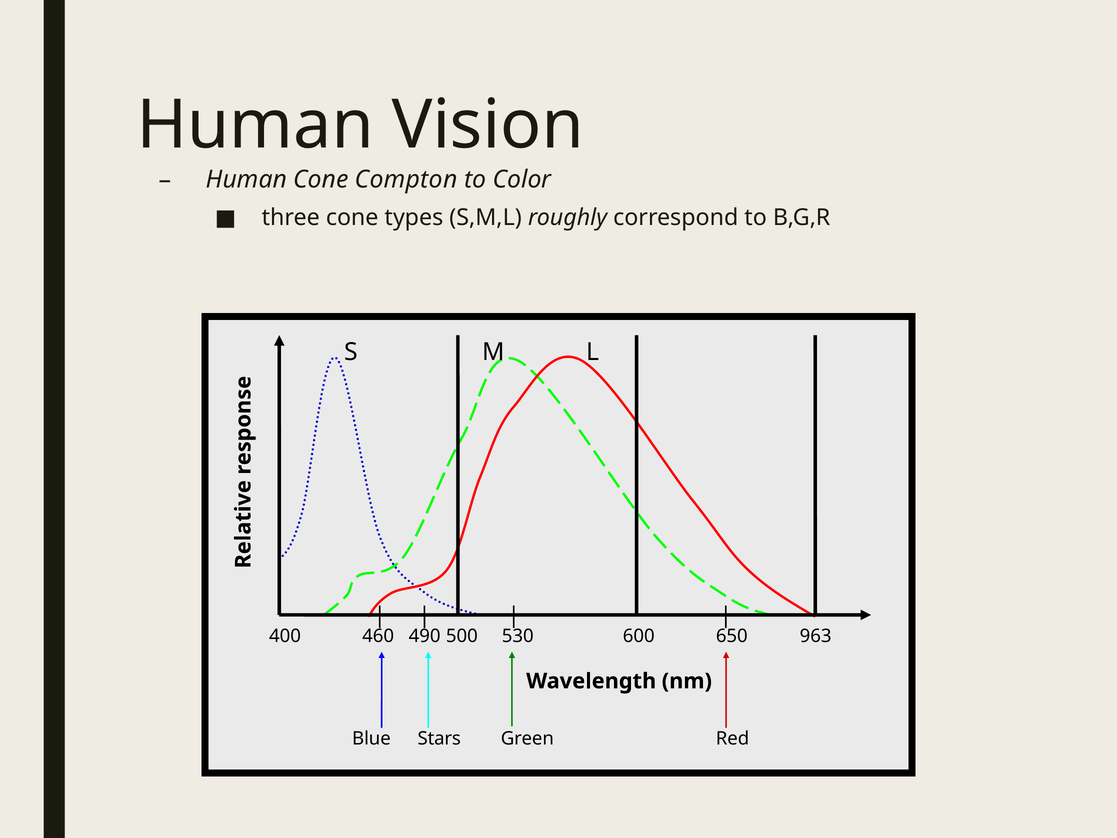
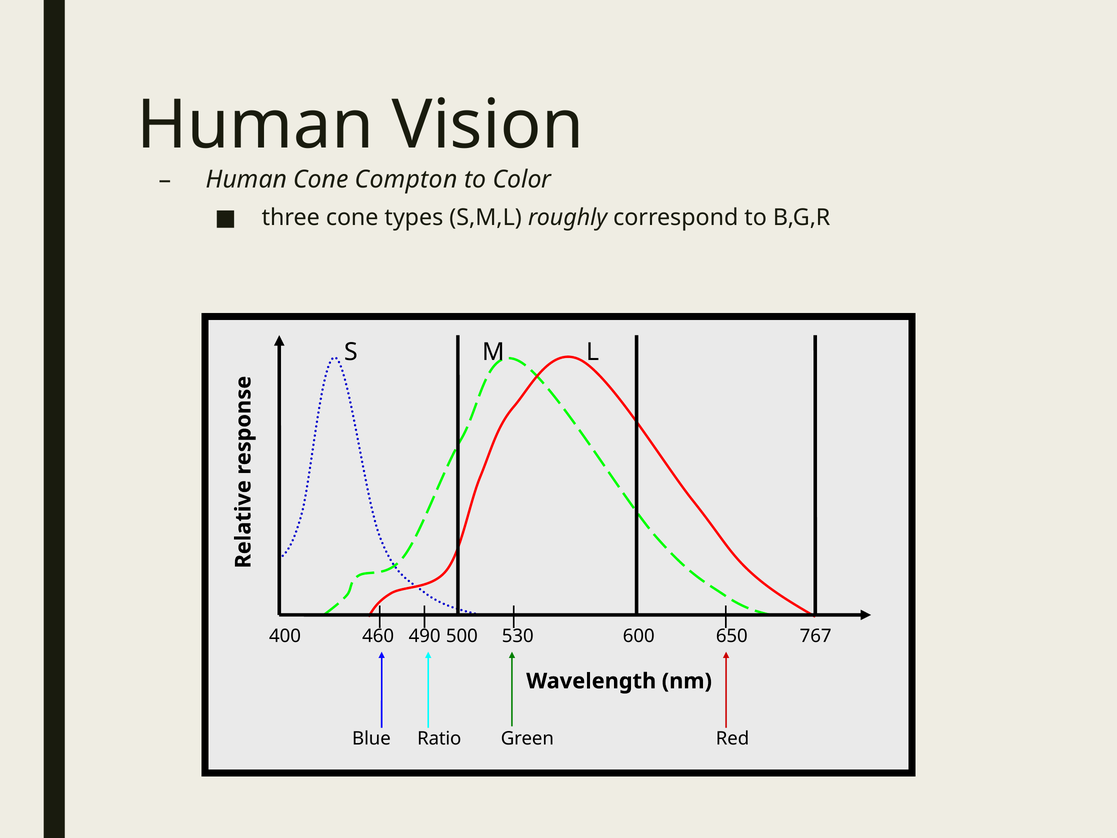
963: 963 -> 767
Stars: Stars -> Ratio
